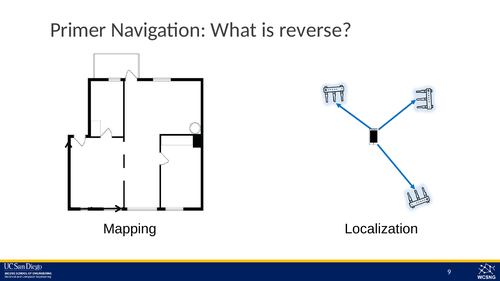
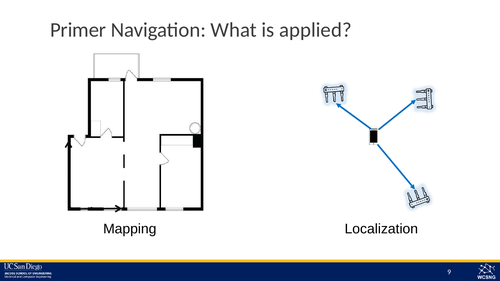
reverse: reverse -> applied
